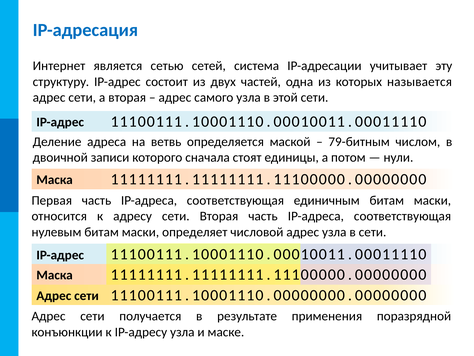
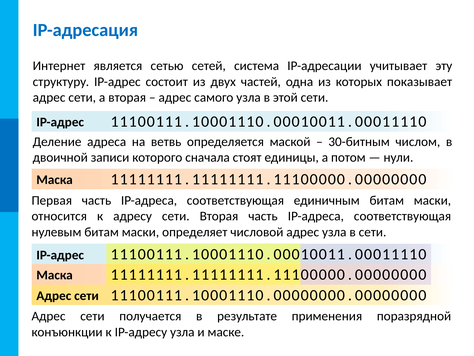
называется: называется -> показывает
79-битным: 79-битным -> 30-битным
